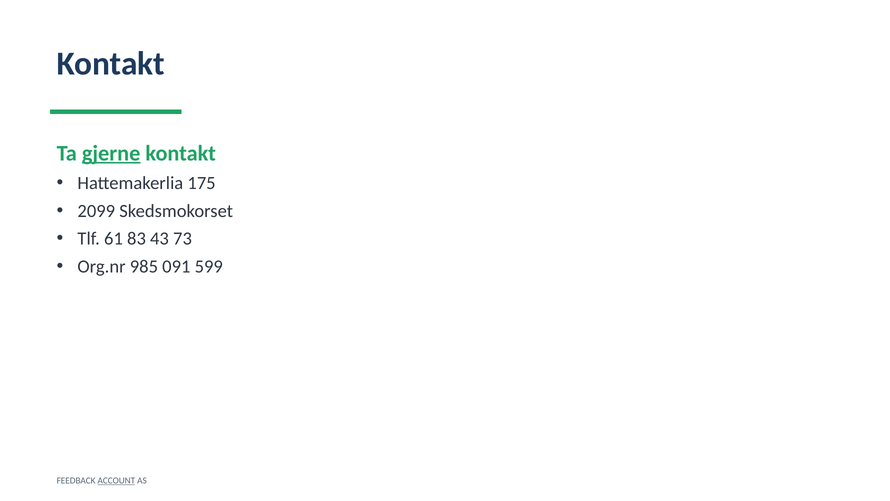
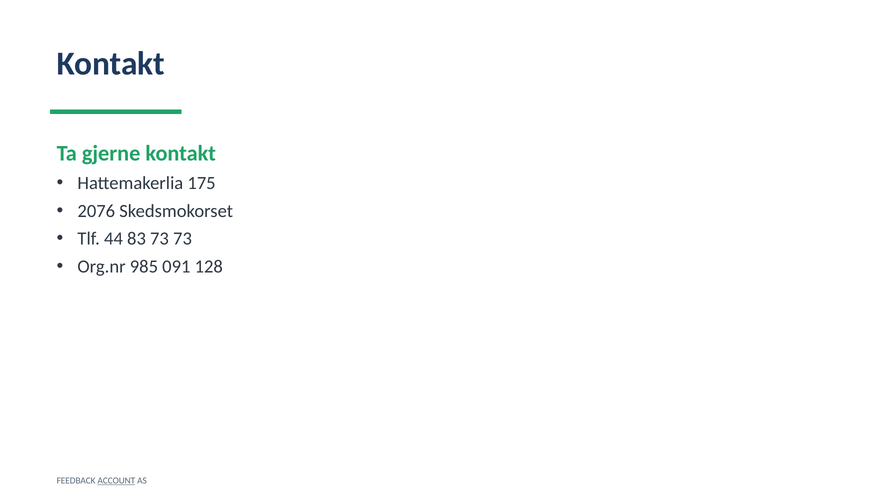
gjerne underline: present -> none
2099: 2099 -> 2076
61: 61 -> 44
83 43: 43 -> 73
599: 599 -> 128
